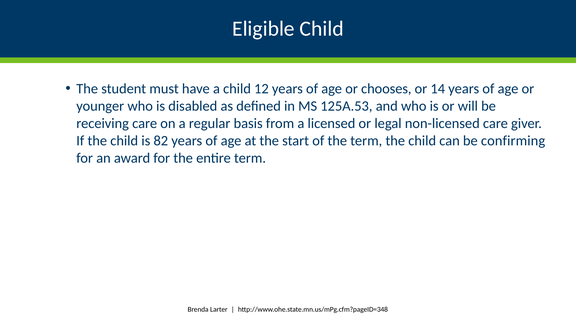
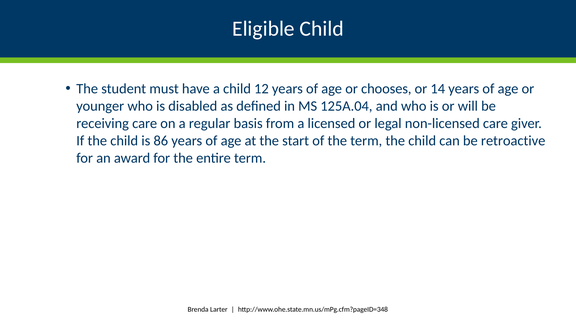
125A.53: 125A.53 -> 125A.04
82: 82 -> 86
confirming: confirming -> retroactive
